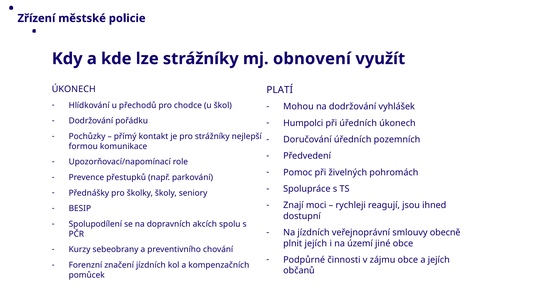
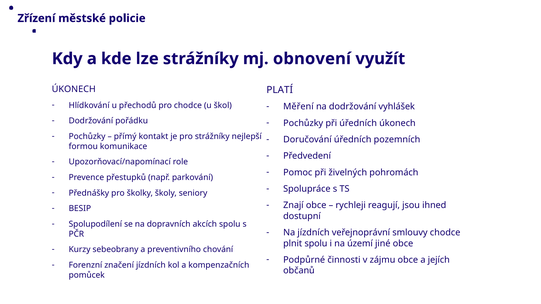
Mohou: Mohou -> Měření
Humpolci at (303, 123): Humpolci -> Pochůzky
Znají moci: moci -> obce
smlouvy obecně: obecně -> chodce
plnit jejích: jejích -> spolu
